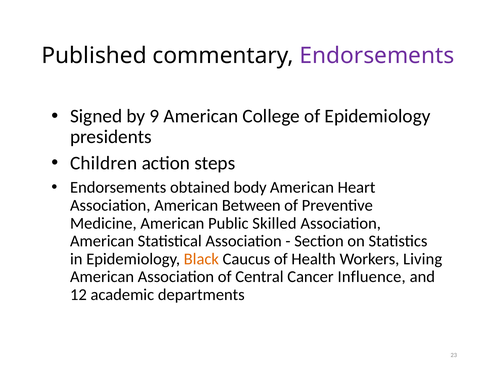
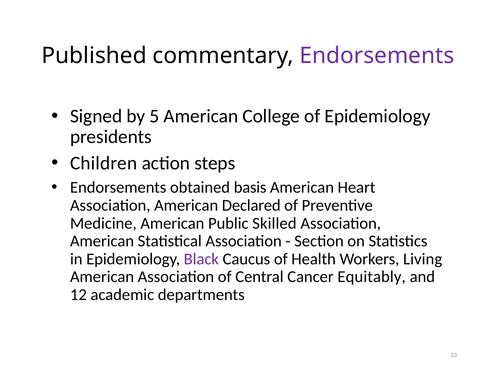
9: 9 -> 5
body: body -> basis
Between: Between -> Declared
Black colour: orange -> purple
Influence: Influence -> Equitably
